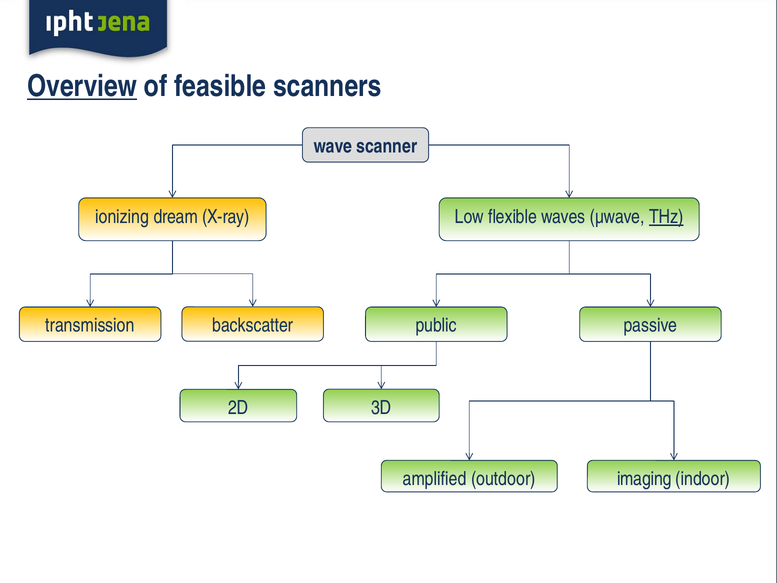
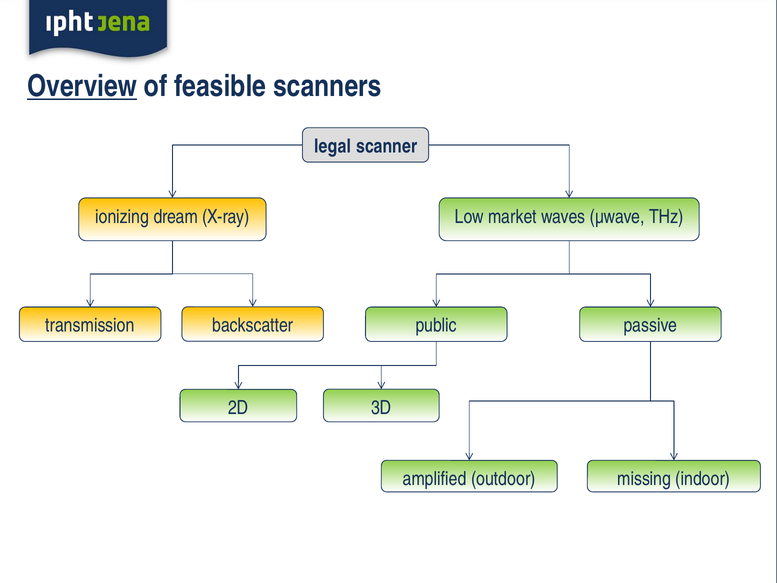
wave: wave -> legal
flexible: flexible -> market
THz underline: present -> none
imaging: imaging -> missing
